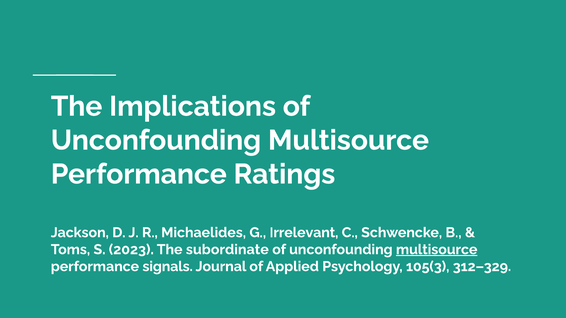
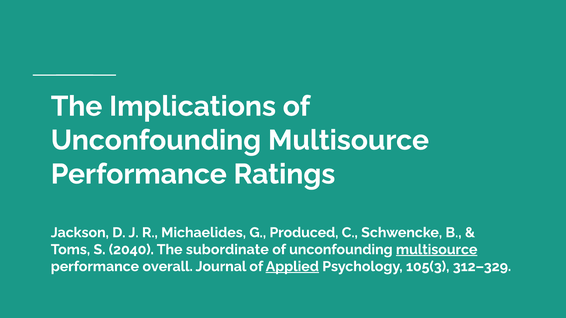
Irrelevant: Irrelevant -> Produced
2023: 2023 -> 2040
signals: signals -> overall
Applied underline: none -> present
